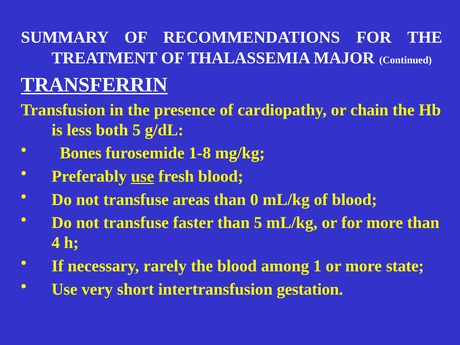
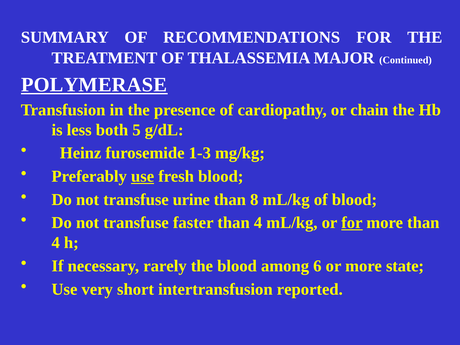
TRANSFERRIN: TRANSFERRIN -> POLYMERASE
Bones: Bones -> Heinz
1-8: 1-8 -> 1-3
areas: areas -> urine
0: 0 -> 8
faster than 5: 5 -> 4
for at (352, 223) underline: none -> present
1: 1 -> 6
gestation: gestation -> reported
